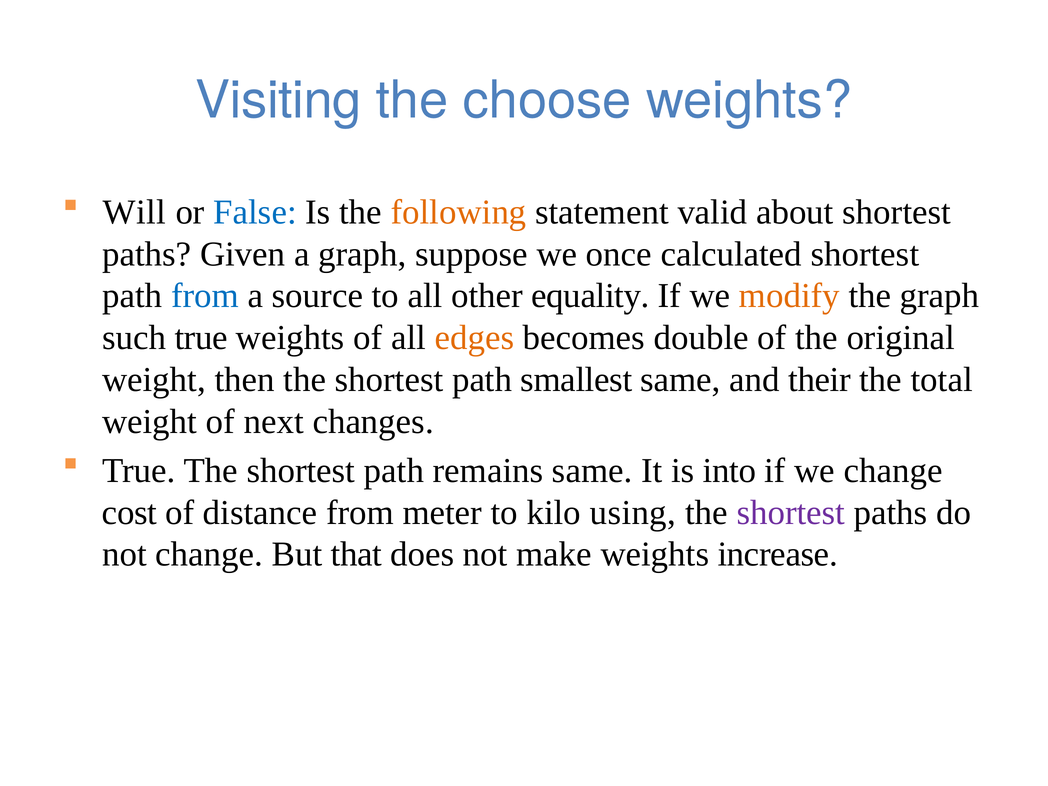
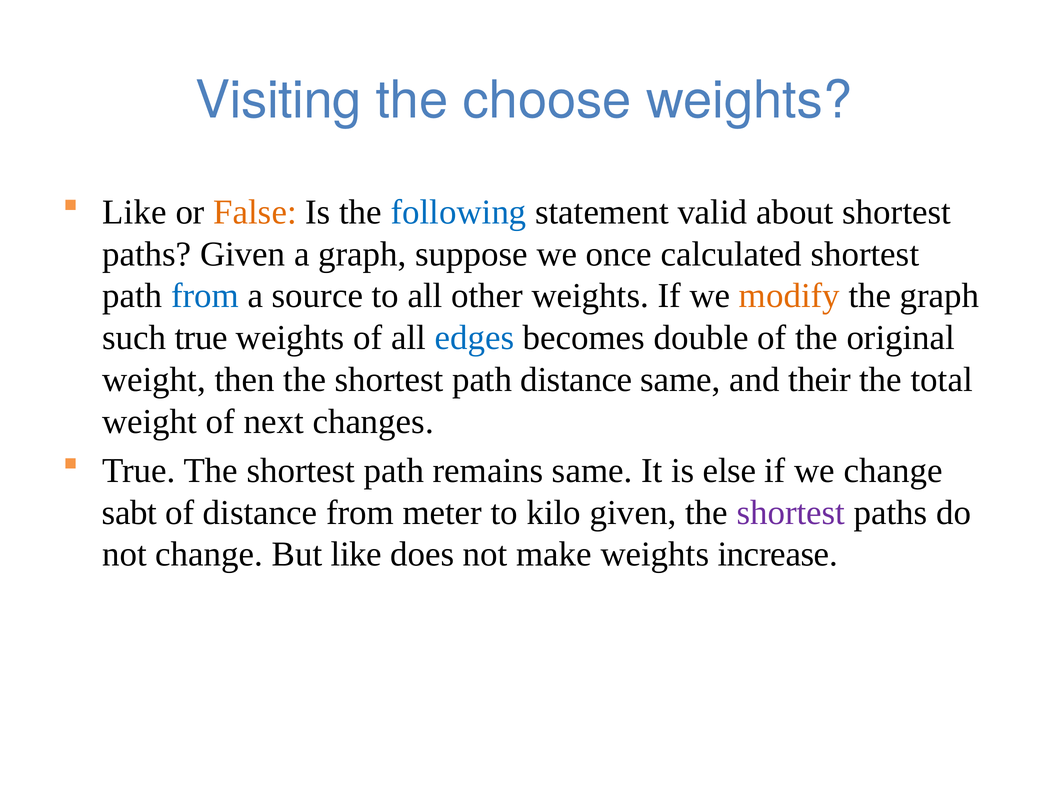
Will at (134, 212): Will -> Like
False colour: blue -> orange
following colour: orange -> blue
other equality: equality -> weights
edges colour: orange -> blue
path smallest: smallest -> distance
into: into -> else
cost: cost -> sabt
kilo using: using -> given
But that: that -> like
